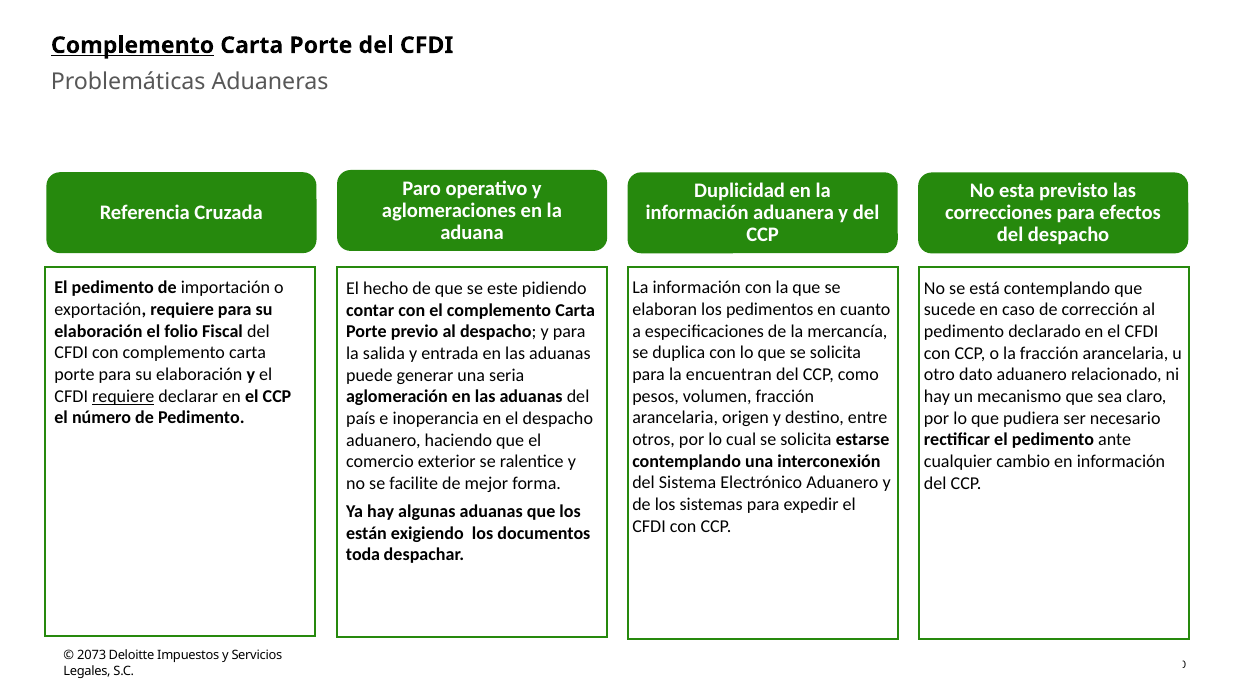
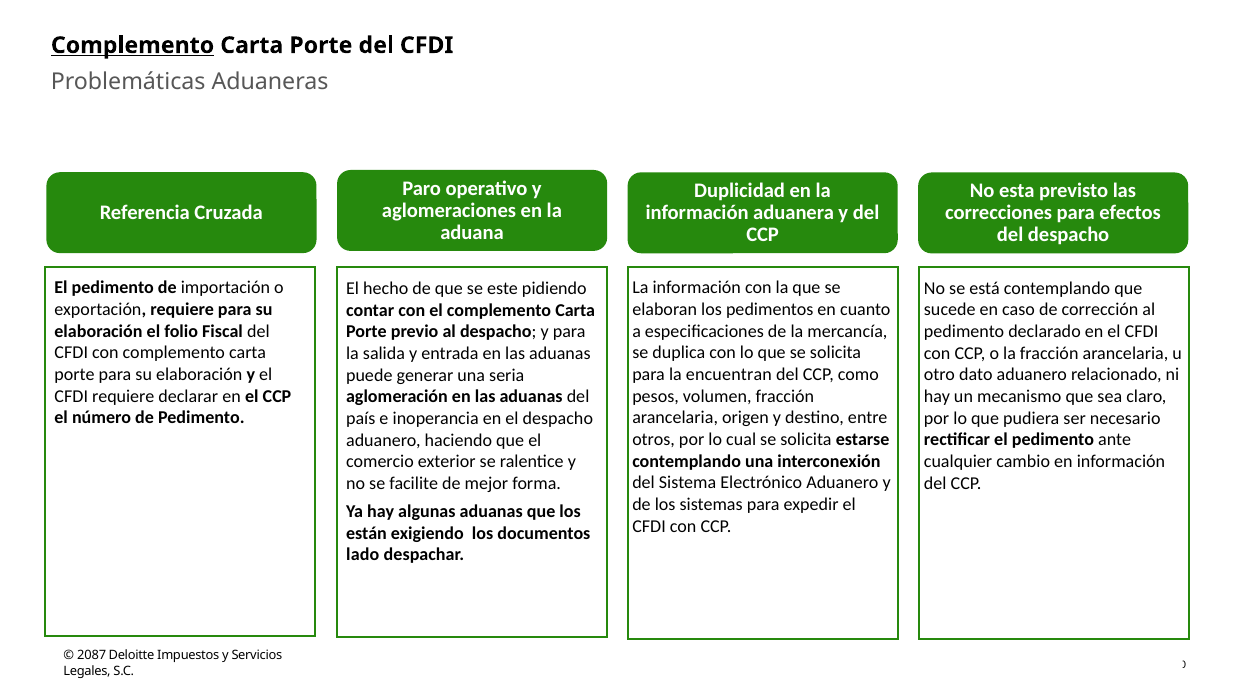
requiere at (123, 396) underline: present -> none
toda: toda -> lado
2073: 2073 -> 2087
